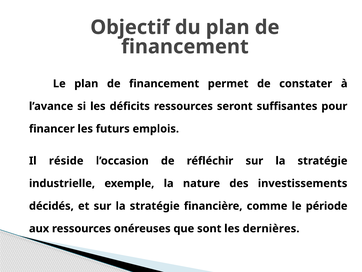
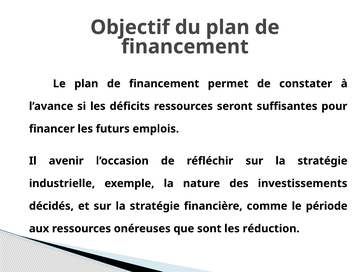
réside: réside -> avenir
dernières: dernières -> réduction
